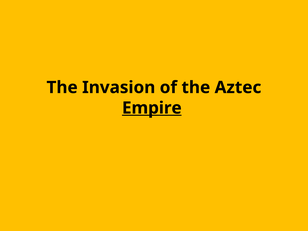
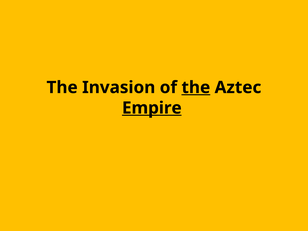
the at (196, 87) underline: none -> present
